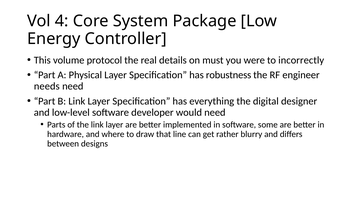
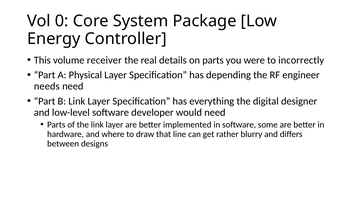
4: 4 -> 0
protocol: protocol -> receiver
on must: must -> parts
robustness: robustness -> depending
